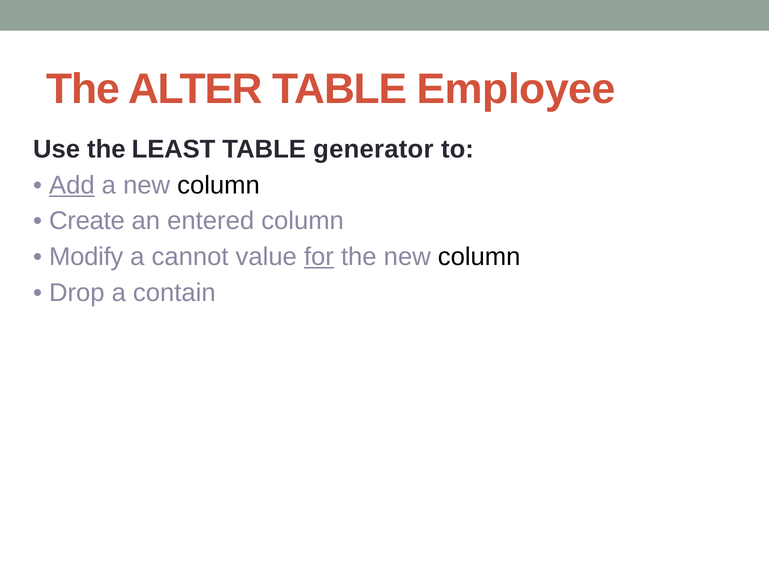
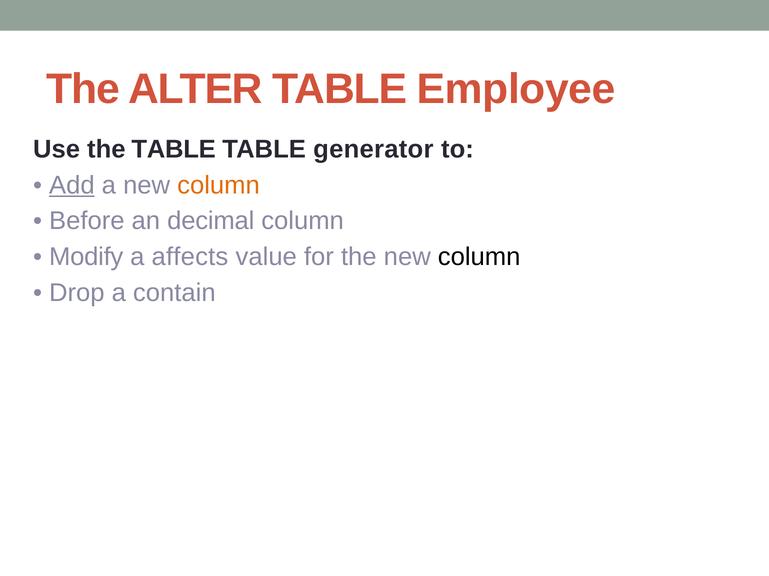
the LEAST: LEAST -> TABLE
column at (219, 185) colour: black -> orange
Create: Create -> Before
entered: entered -> decimal
cannot: cannot -> affects
for underline: present -> none
